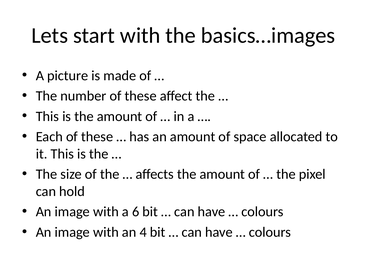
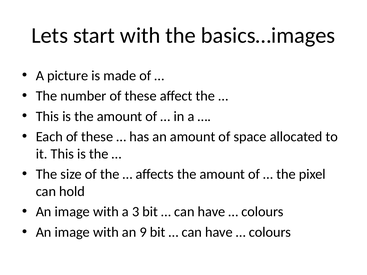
6: 6 -> 3
4: 4 -> 9
